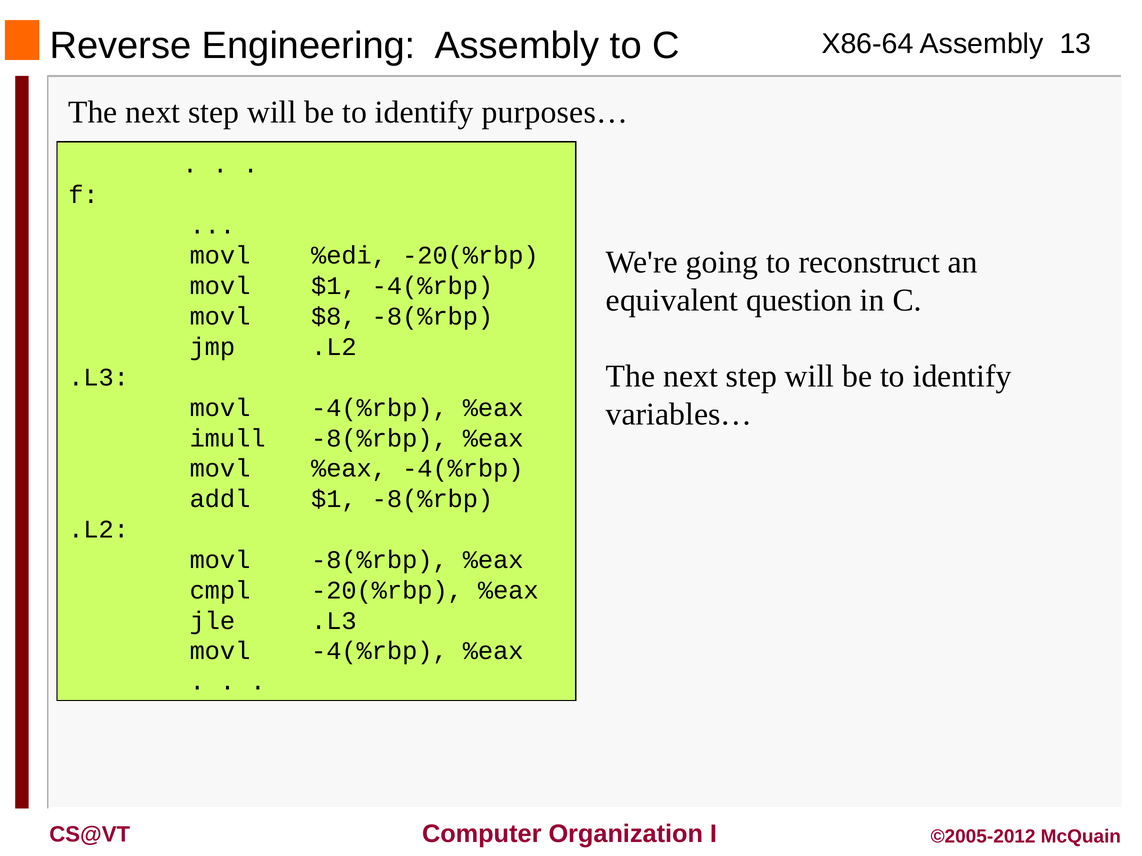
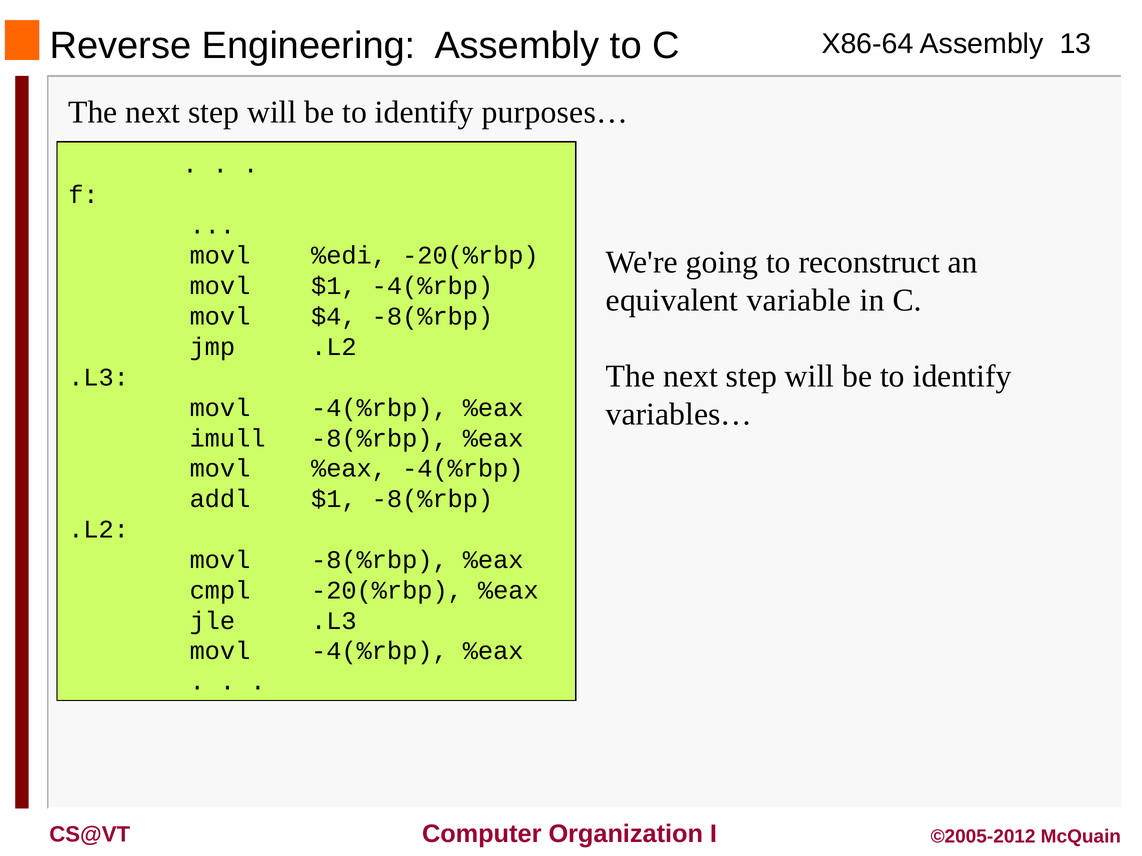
question: question -> variable
$8: $8 -> $4
